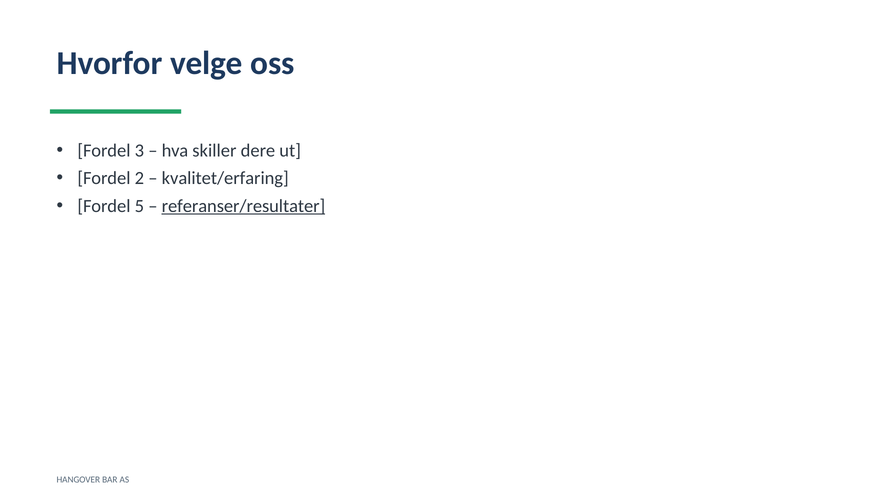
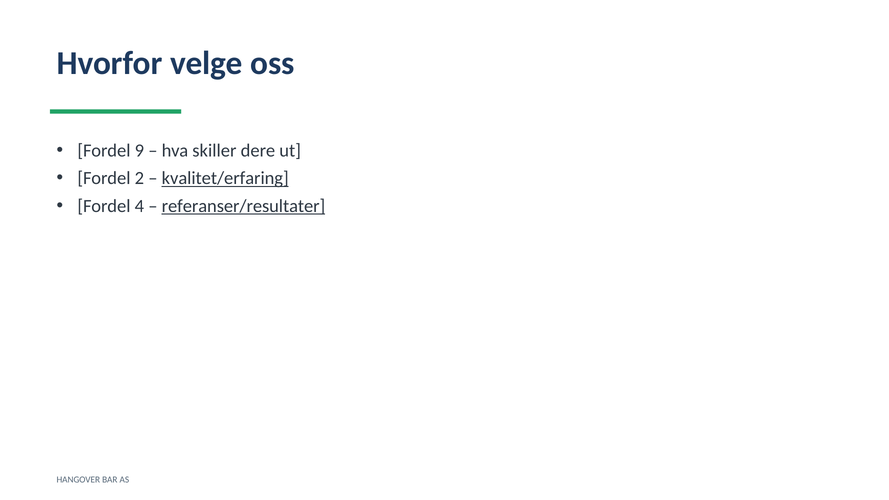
3: 3 -> 9
kvalitet/erfaring underline: none -> present
5: 5 -> 4
